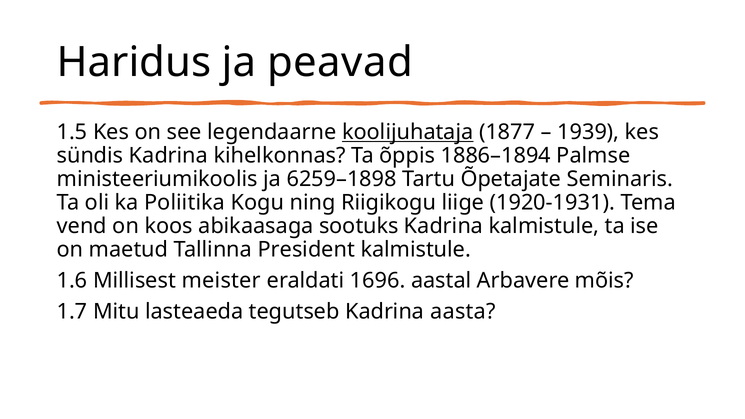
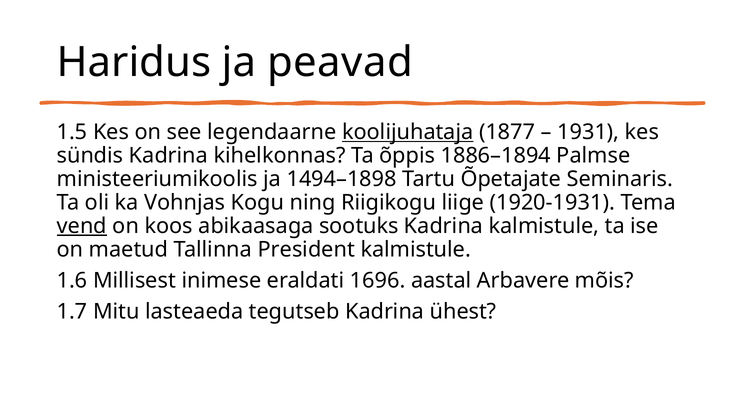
1939: 1939 -> 1931
6259–1898: 6259–1898 -> 1494–1898
Poliitika: Poliitika -> Vohnjas
vend underline: none -> present
meister: meister -> inimese
aasta: aasta -> ühest
